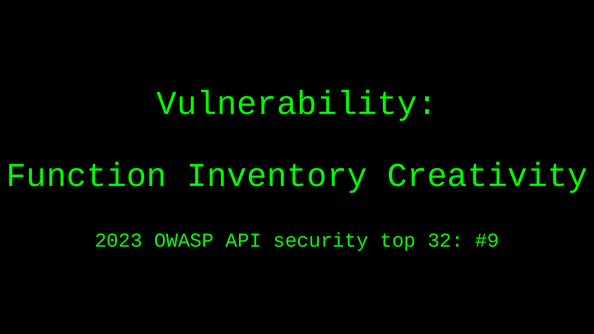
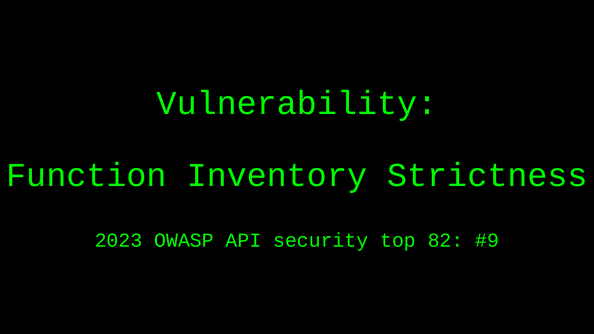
Creativity: Creativity -> Strictness
32: 32 -> 82
